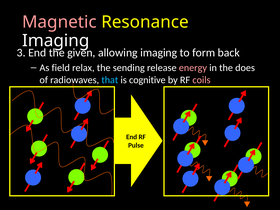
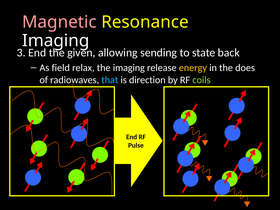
allowing imaging: imaging -> sending
form: form -> state
the sending: sending -> imaging
energy colour: pink -> yellow
cognitive: cognitive -> direction
coils colour: pink -> light green
